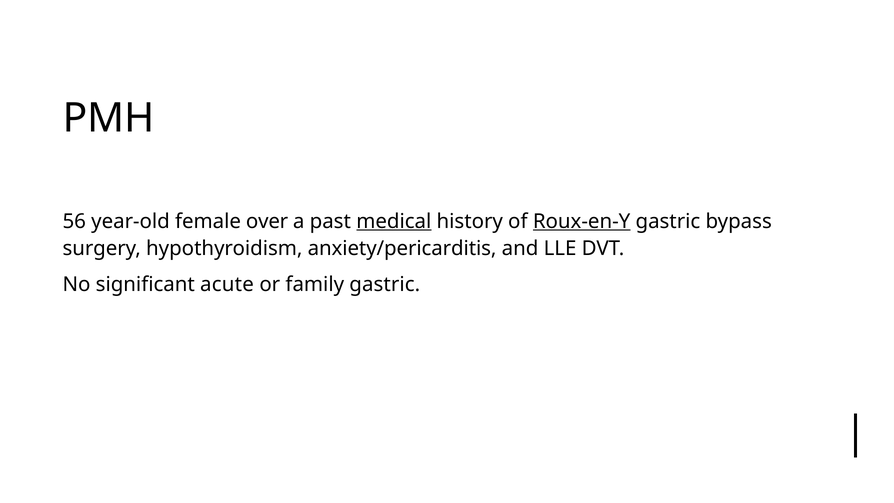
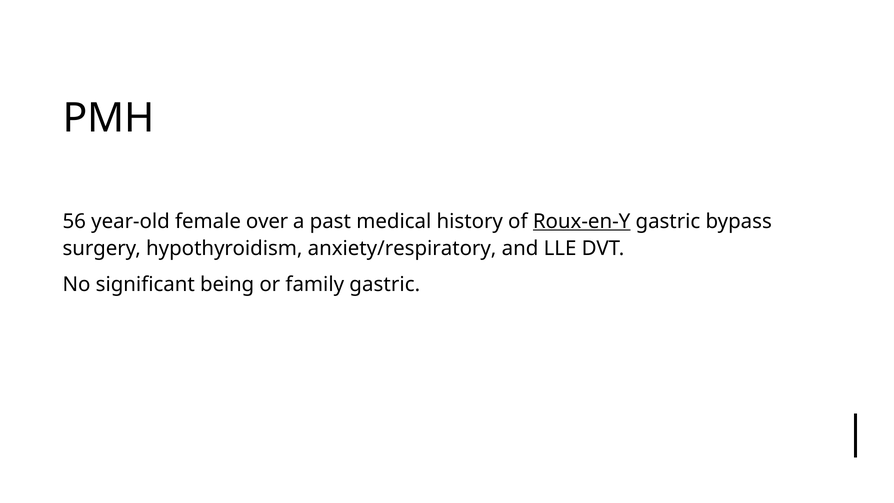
medical underline: present -> none
anxiety/pericarditis: anxiety/pericarditis -> anxiety/respiratory
acute: acute -> being
